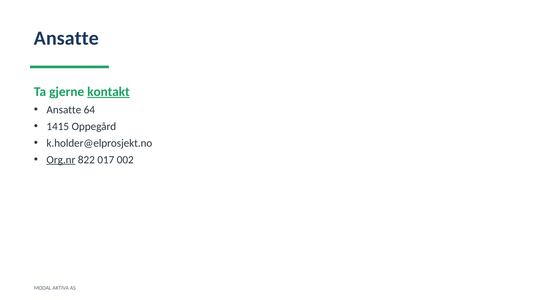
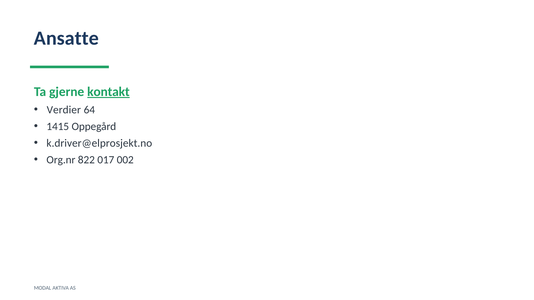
Ansatte at (64, 110): Ansatte -> Verdier
k.holder@elprosjekt.no: k.holder@elprosjekt.no -> k.driver@elprosjekt.no
Org.nr underline: present -> none
